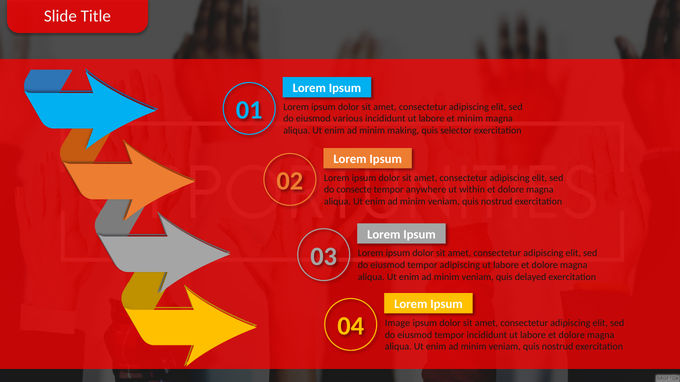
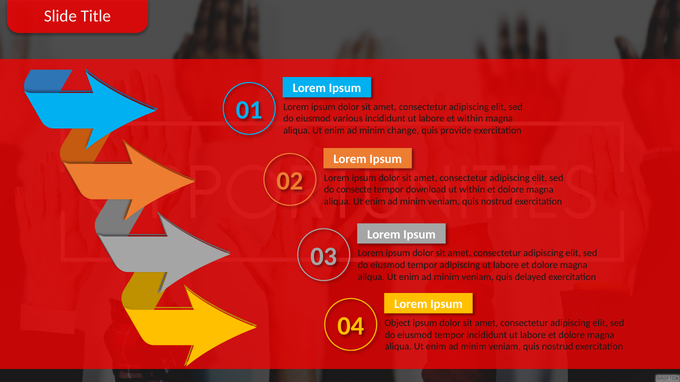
et minim: minim -> within
making: making -> change
selector: selector -> provide
anywhere: anywhere -> download
Image: Image -> Object
